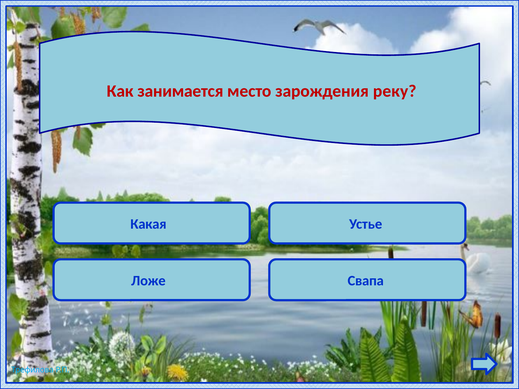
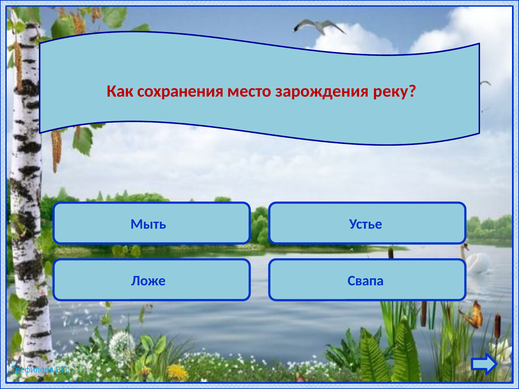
занимается: занимается -> сохранения
Какая: Какая -> Мыть
